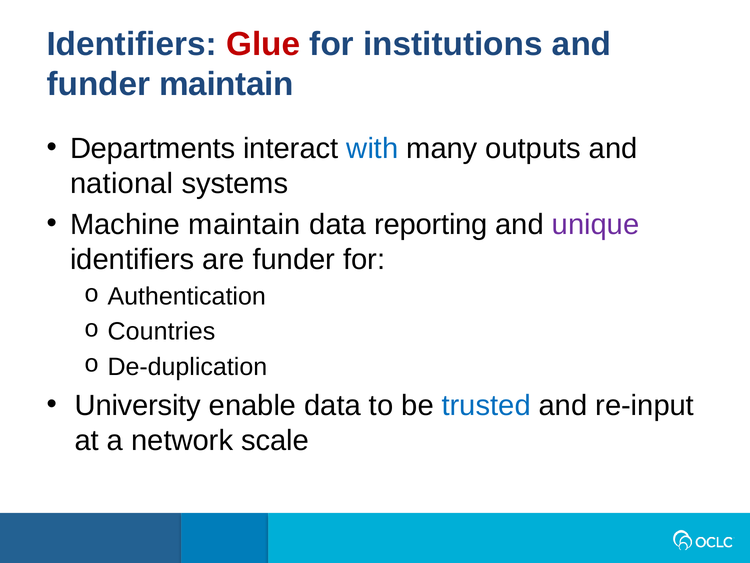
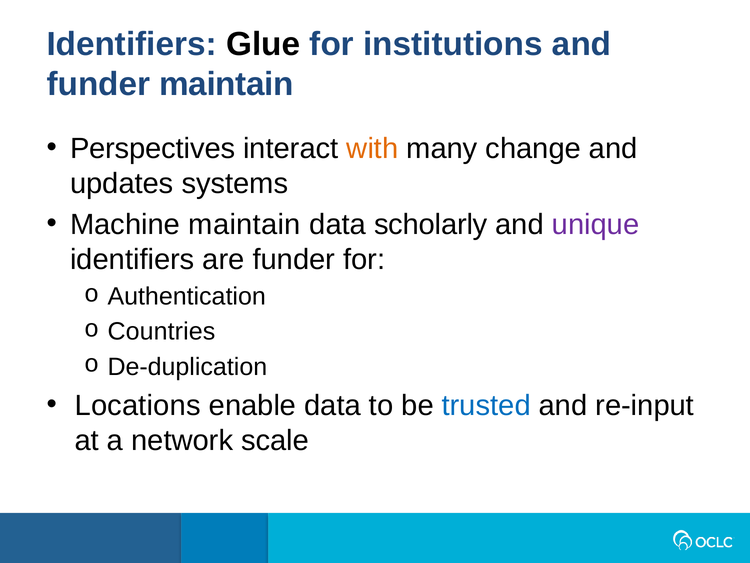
Glue colour: red -> black
Departments: Departments -> Perspectives
with colour: blue -> orange
outputs: outputs -> change
national: national -> updates
reporting: reporting -> scholarly
University: University -> Locations
